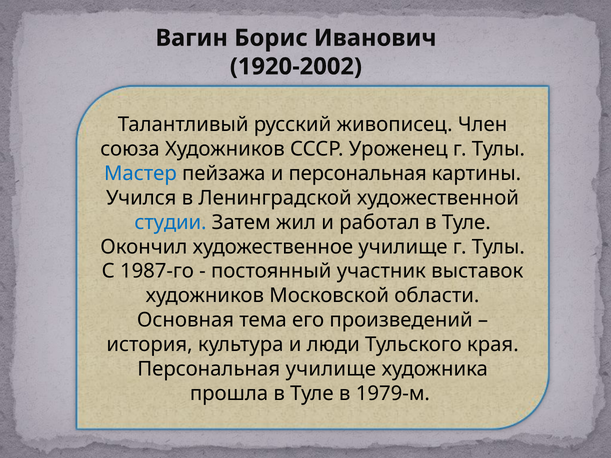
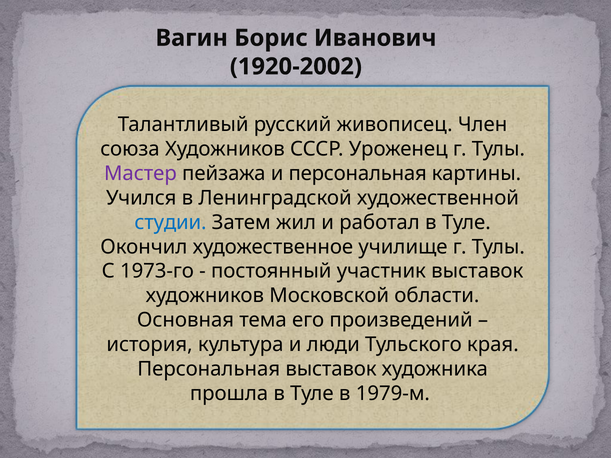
Мастер colour: blue -> purple
1987-го: 1987-го -> 1973-го
Персональная училище: училище -> выставок
